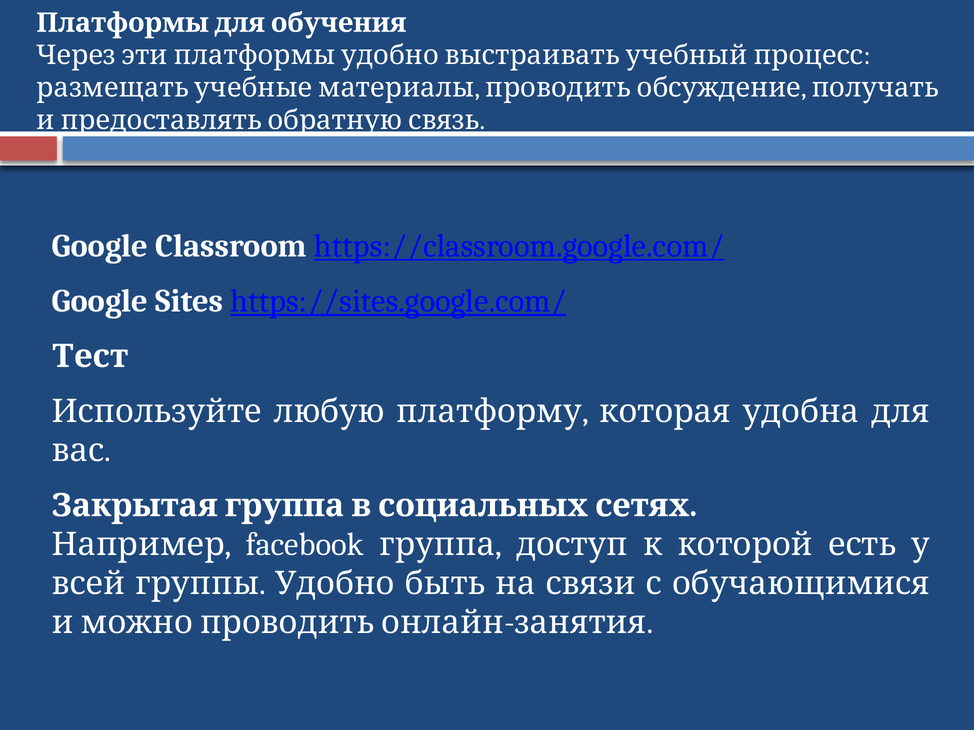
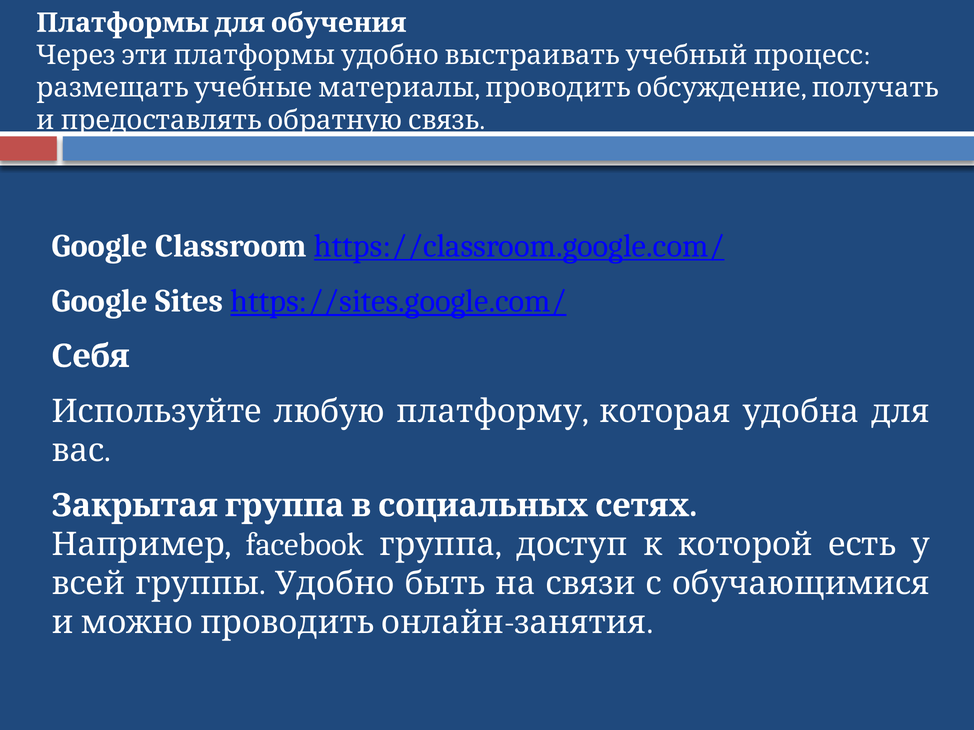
Тест: Тест -> Себя
